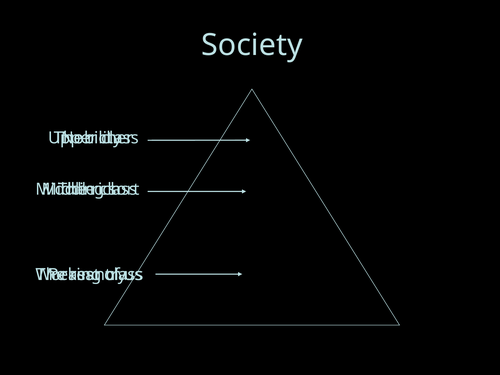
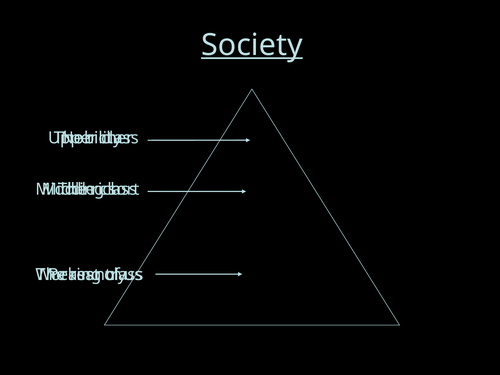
Society underline: none -> present
